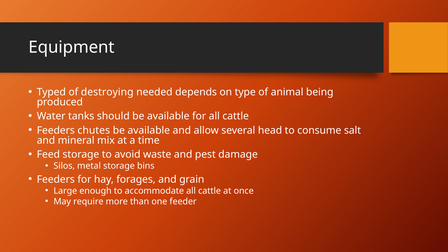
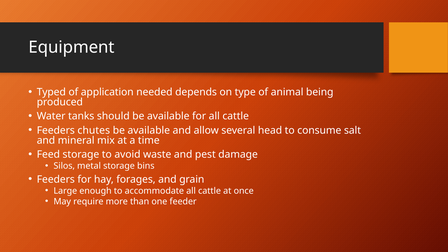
destroying: destroying -> application
